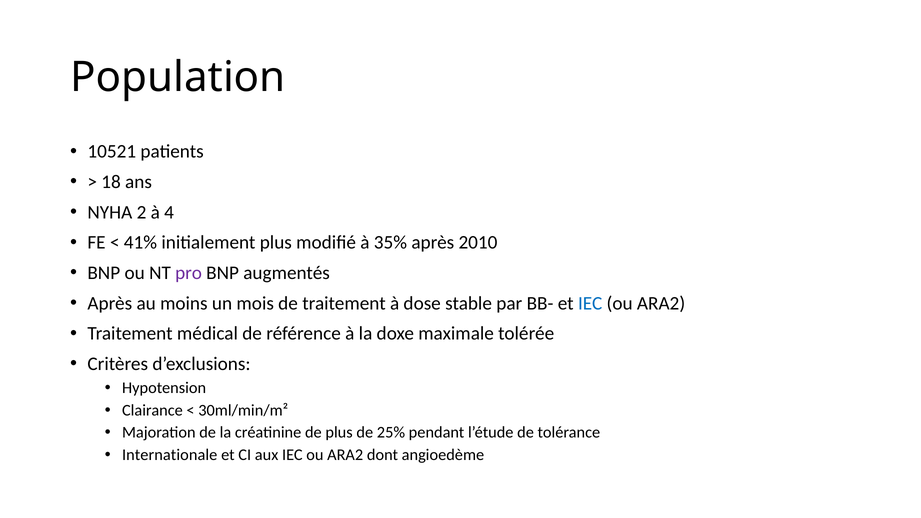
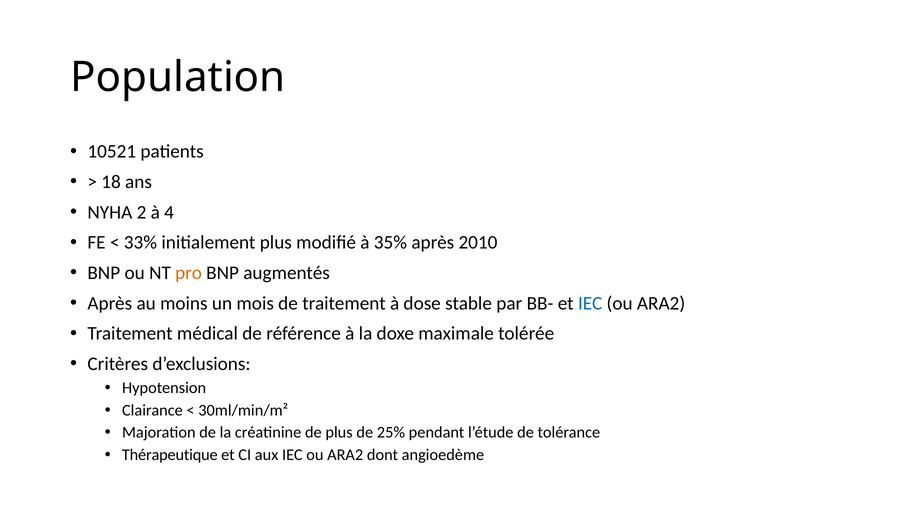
41%: 41% -> 33%
pro colour: purple -> orange
Internationale: Internationale -> Thérapeutique
